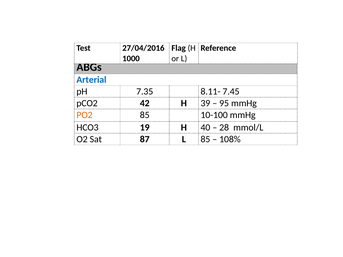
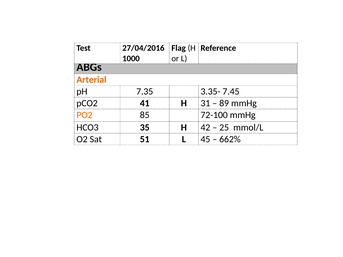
Arterial colour: blue -> orange
8.11-: 8.11- -> 3.35-
42: 42 -> 41
39: 39 -> 31
95: 95 -> 89
10-100: 10-100 -> 72-100
19: 19 -> 35
40: 40 -> 42
28: 28 -> 25
87: 87 -> 51
L 85: 85 -> 45
108%: 108% -> 662%
